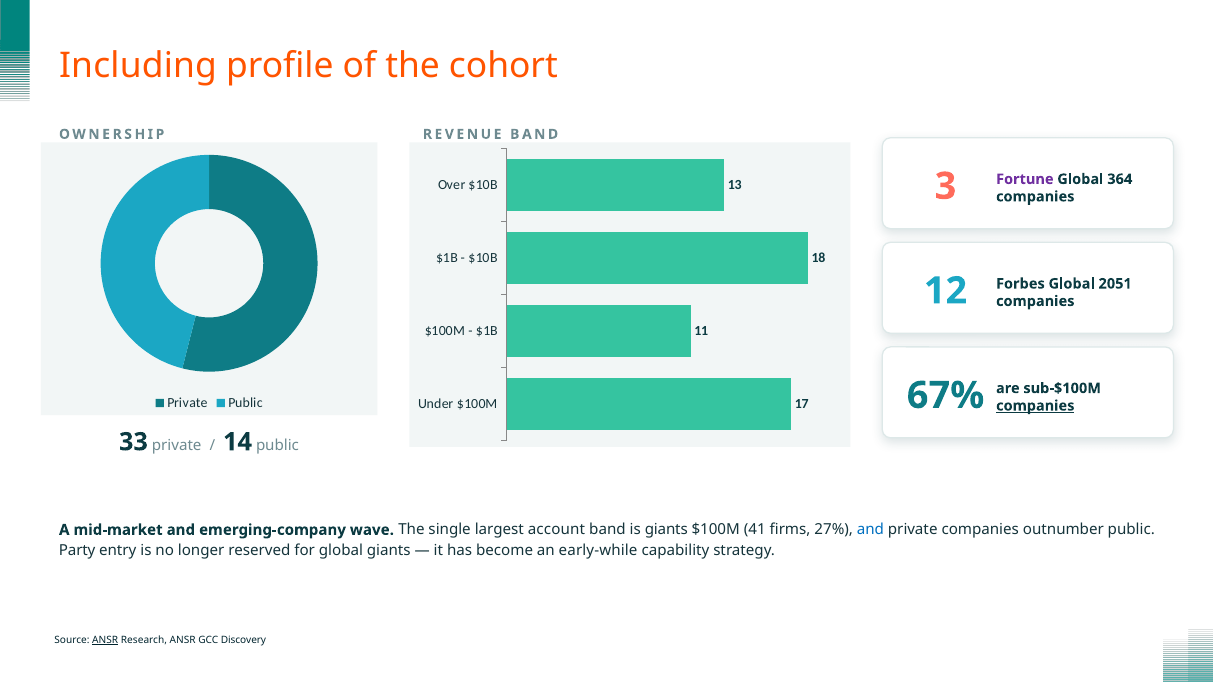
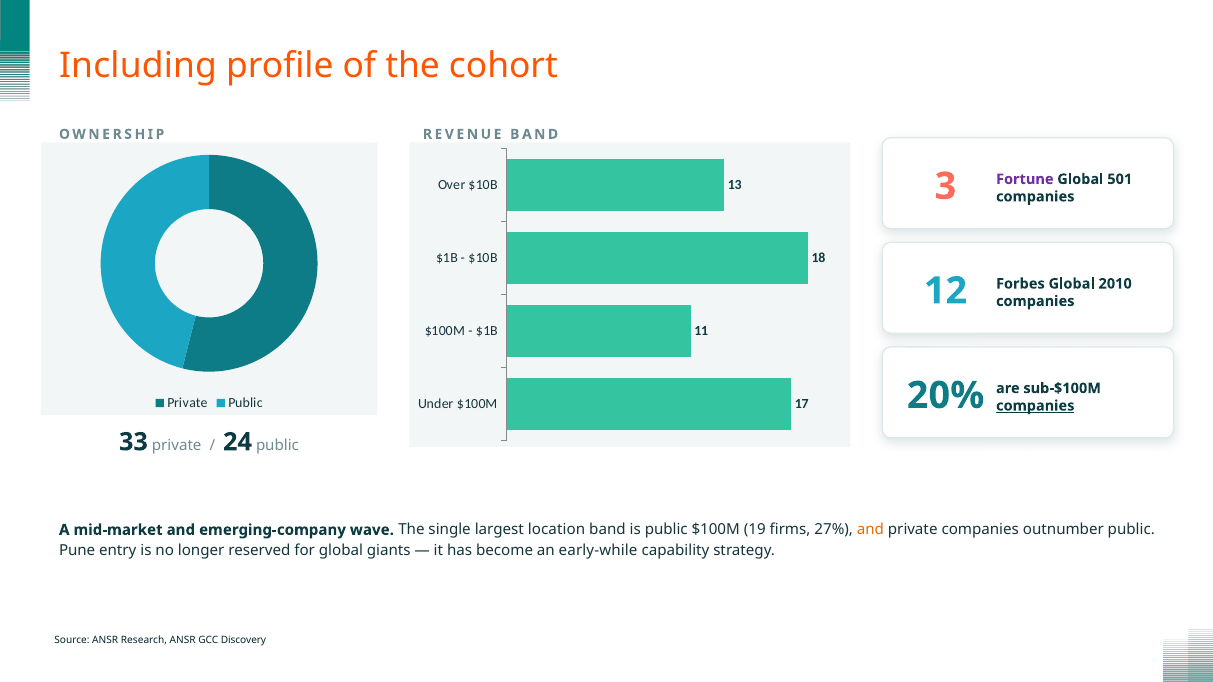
364: 364 -> 501
2051: 2051 -> 2010
67%: 67% -> 20%
14: 14 -> 24
account: account -> location
is giants: giants -> public
41: 41 -> 19
and at (870, 530) colour: blue -> orange
Party: Party -> Pune
ANSR at (105, 640) underline: present -> none
